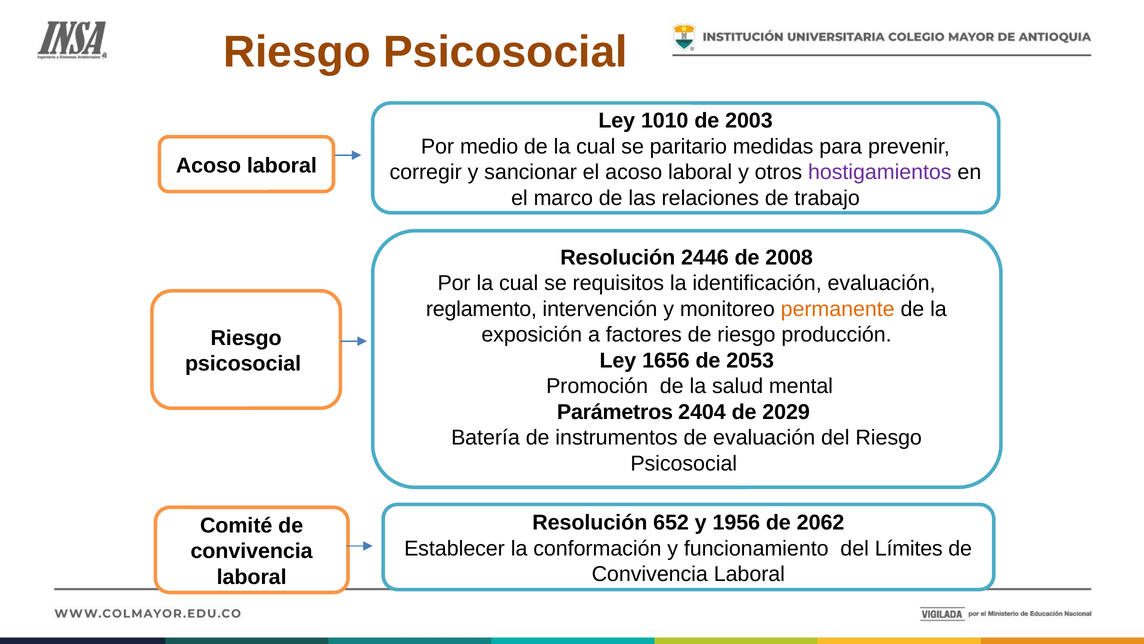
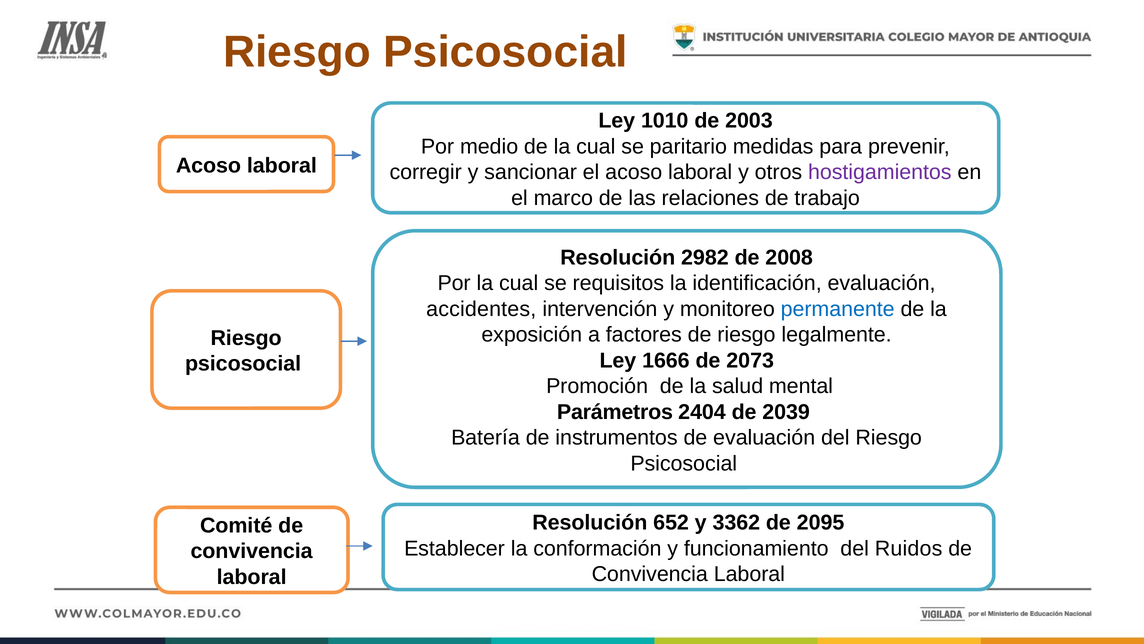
2446: 2446 -> 2982
reglamento: reglamento -> accidentes
permanente colour: orange -> blue
producción: producción -> legalmente
1656: 1656 -> 1666
2053: 2053 -> 2073
2029: 2029 -> 2039
1956: 1956 -> 3362
2062: 2062 -> 2095
Límites: Límites -> Ruidos
